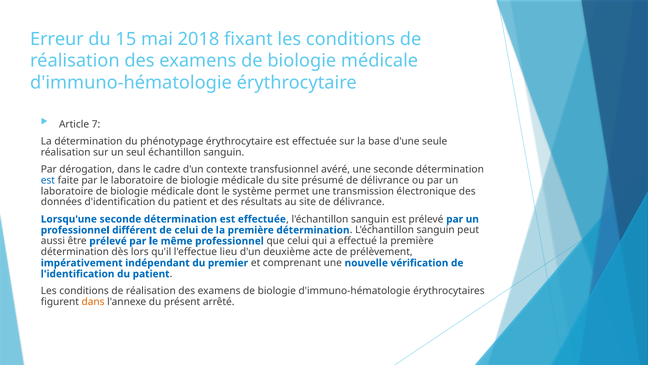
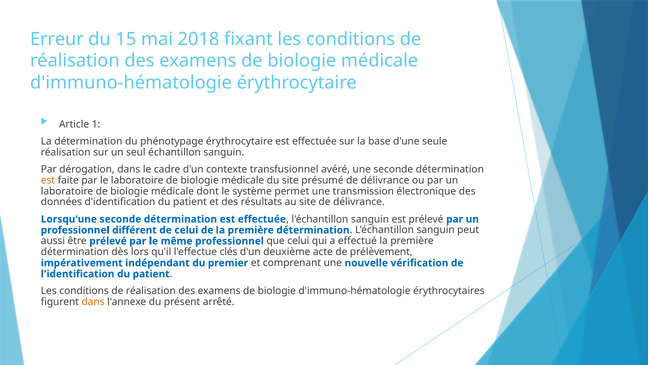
7: 7 -> 1
est at (48, 180) colour: blue -> orange
lieu: lieu -> clés
